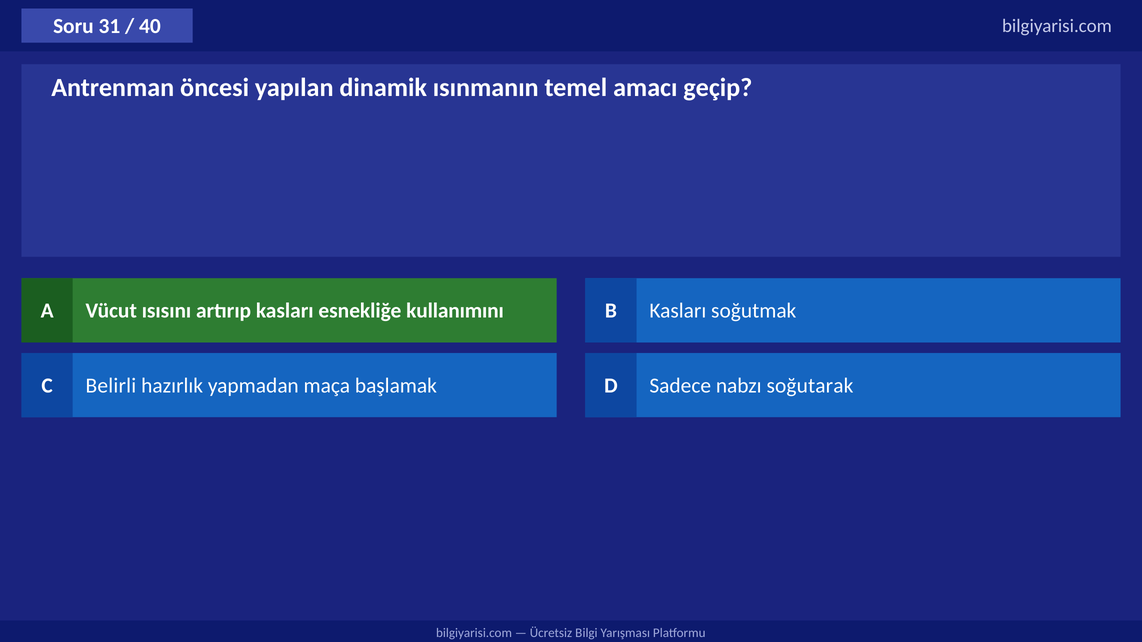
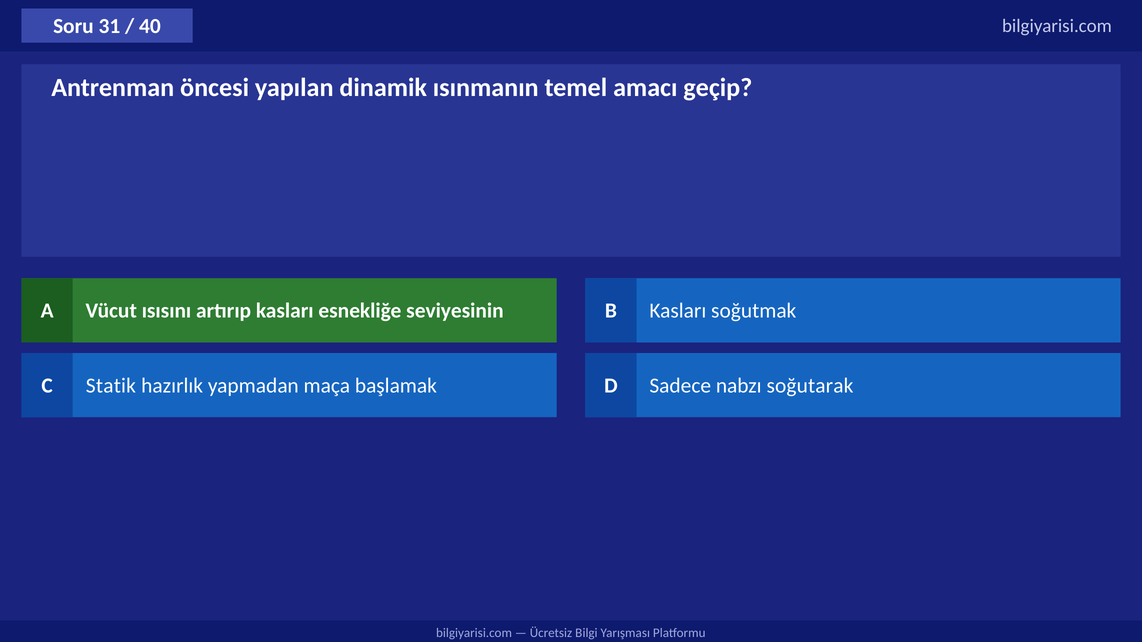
kullanımını: kullanımını -> seviyesinin
Belirli: Belirli -> Statik
